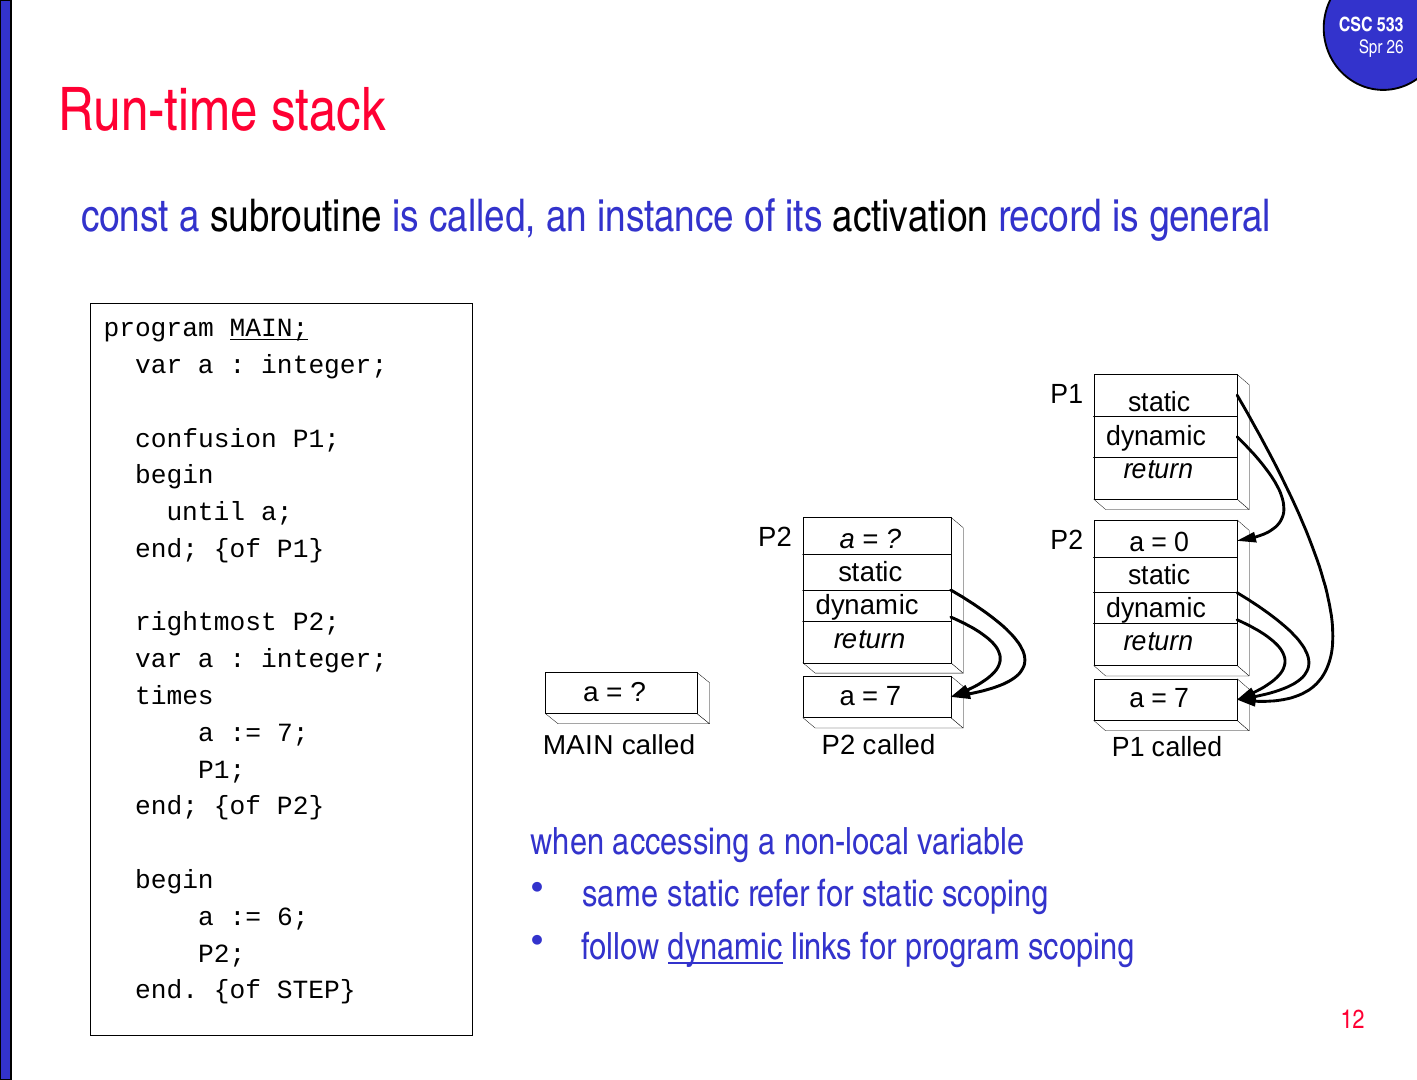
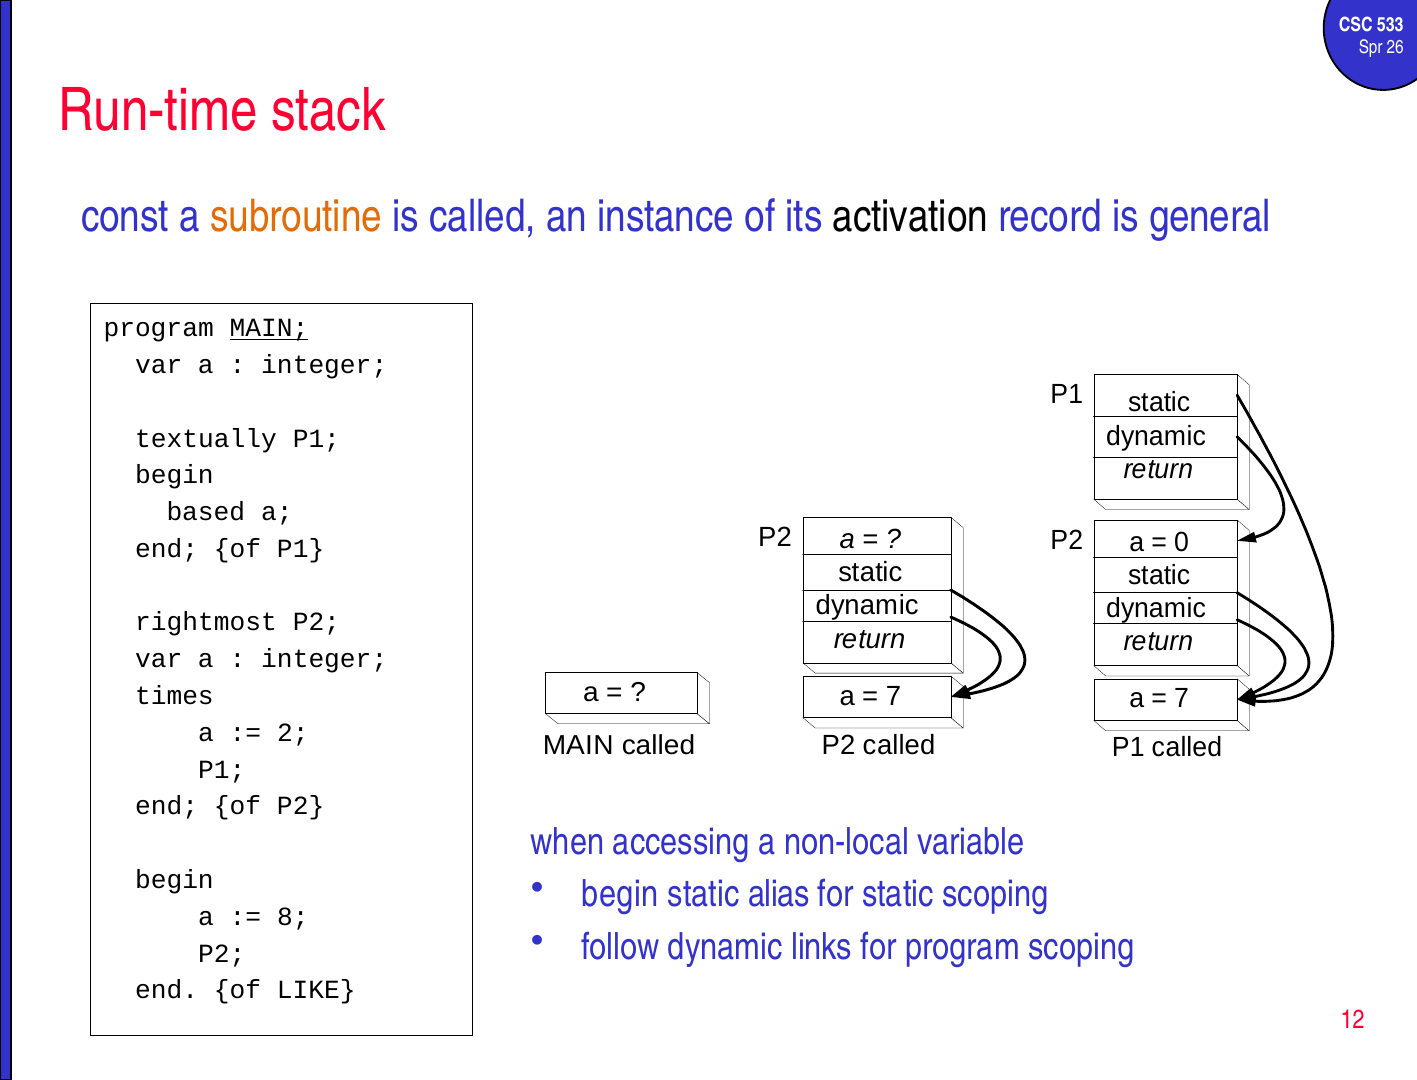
subroutine colour: black -> orange
confusion: confusion -> textually
until: until -> based
7 at (293, 732): 7 -> 2
same at (620, 894): same -> begin
refer: refer -> alias
6: 6 -> 8
dynamic at (725, 947) underline: present -> none
STEP: STEP -> LIKE
